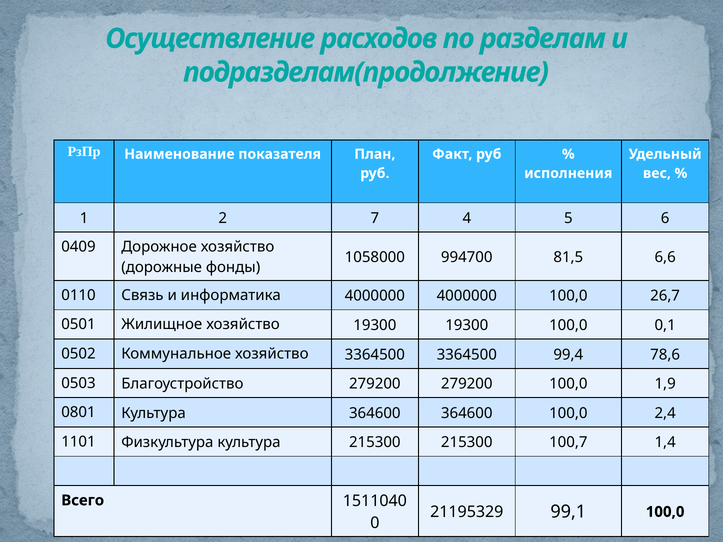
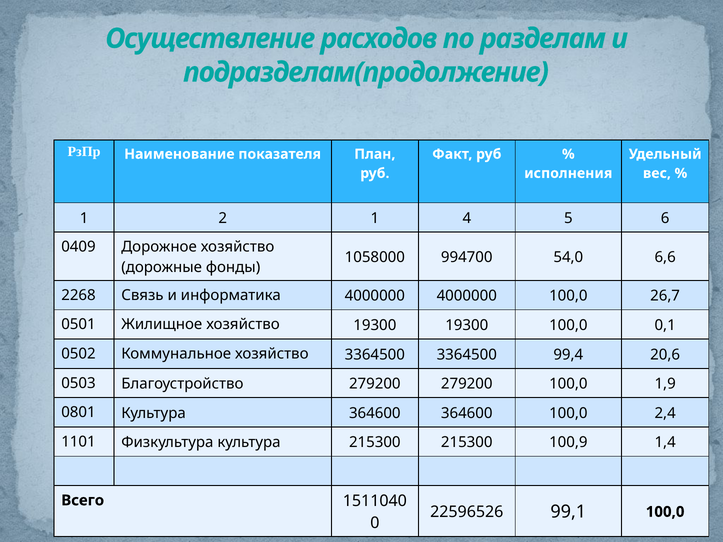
2 7: 7 -> 1
81,5: 81,5 -> 54,0
0110: 0110 -> 2268
78,6: 78,6 -> 20,6
100,7: 100,7 -> 100,9
21195329: 21195329 -> 22596526
